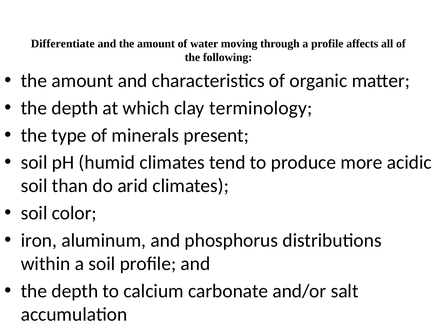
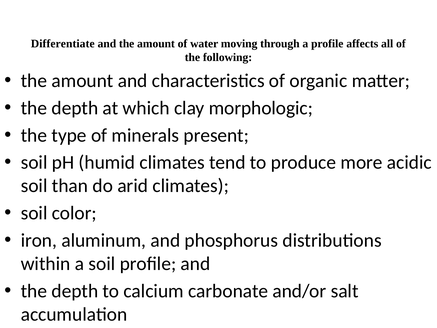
terminology: terminology -> morphologic
